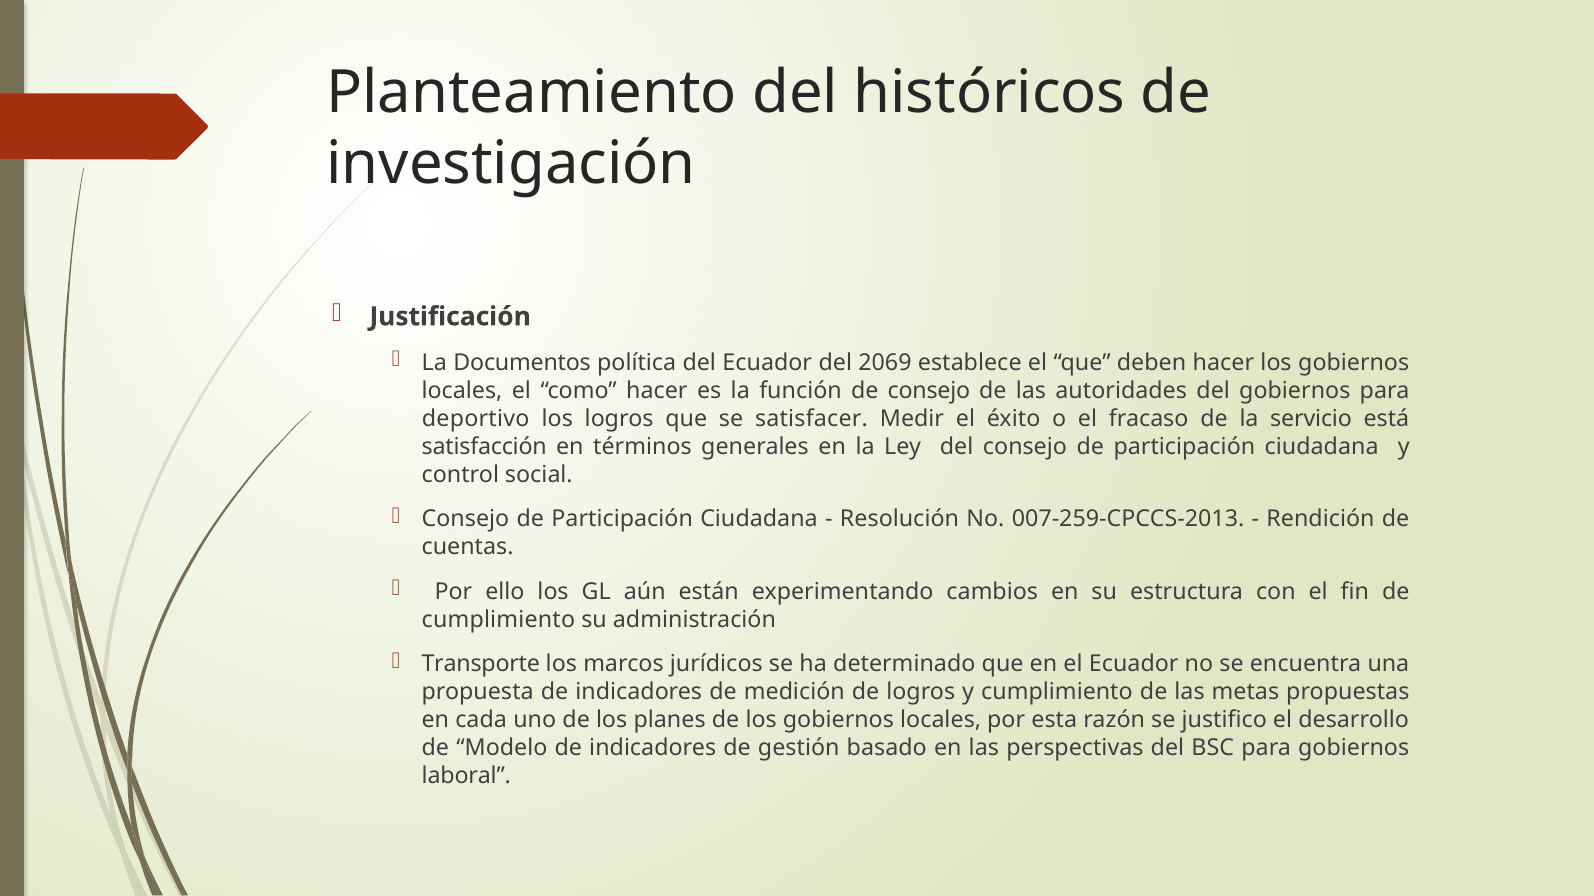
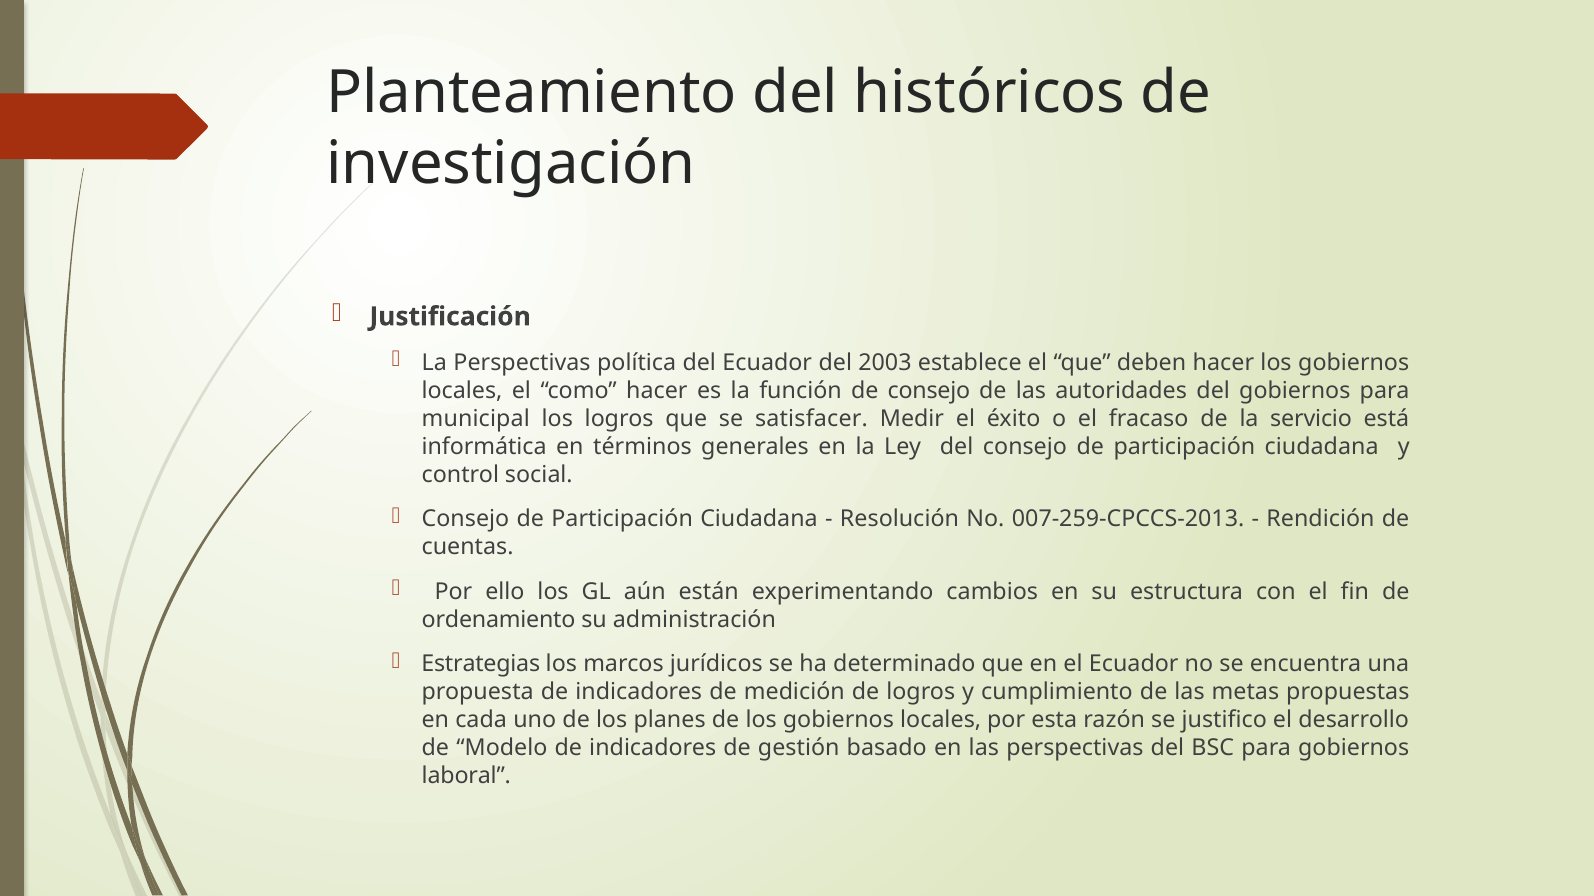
La Documentos: Documentos -> Perspectivas
2069: 2069 -> 2003
deportivo: deportivo -> municipal
satisfacción: satisfacción -> informática
cumplimiento at (498, 620): cumplimiento -> ordenamiento
Transporte: Transporte -> Estrategias
